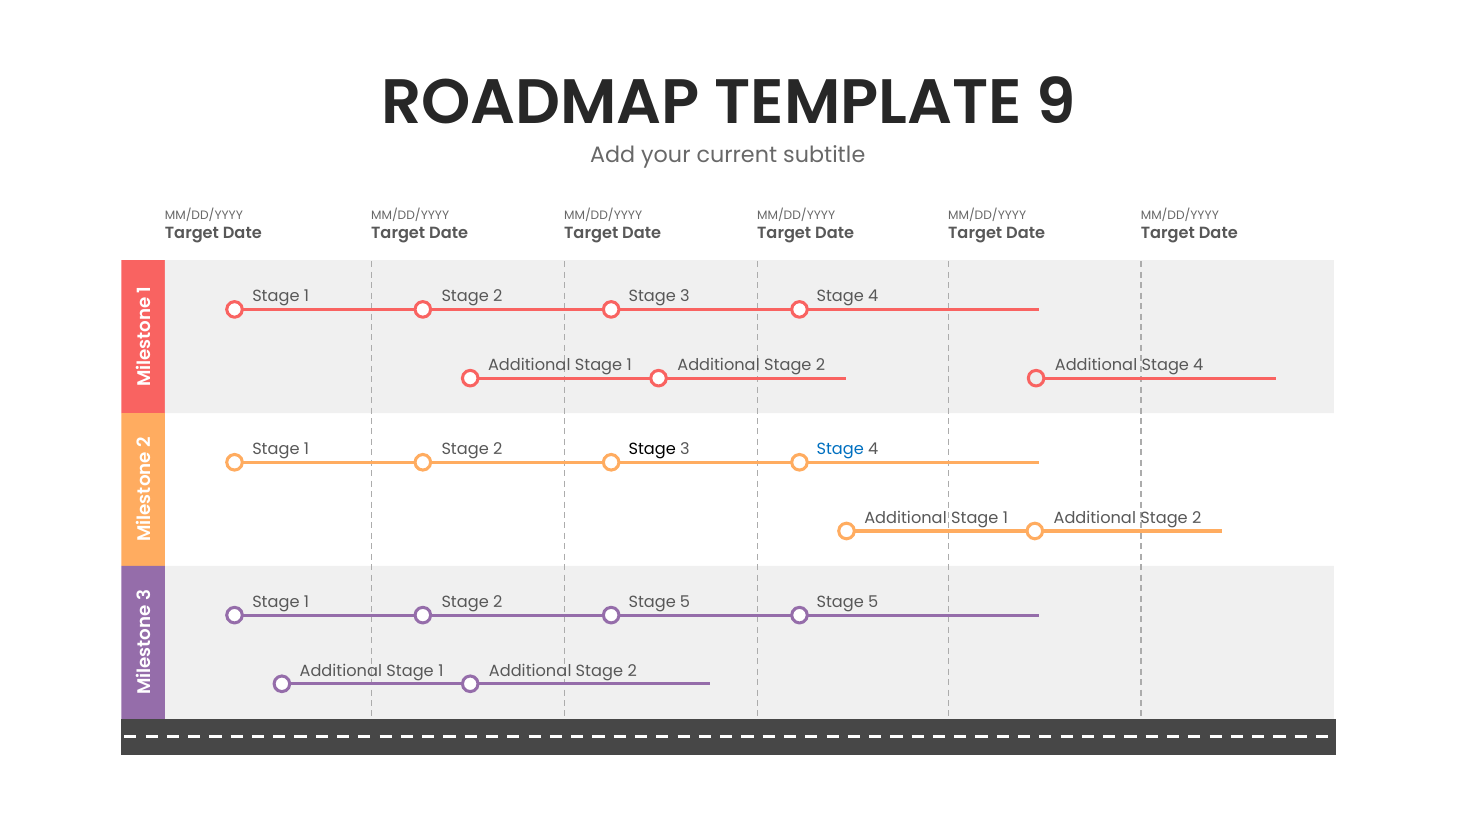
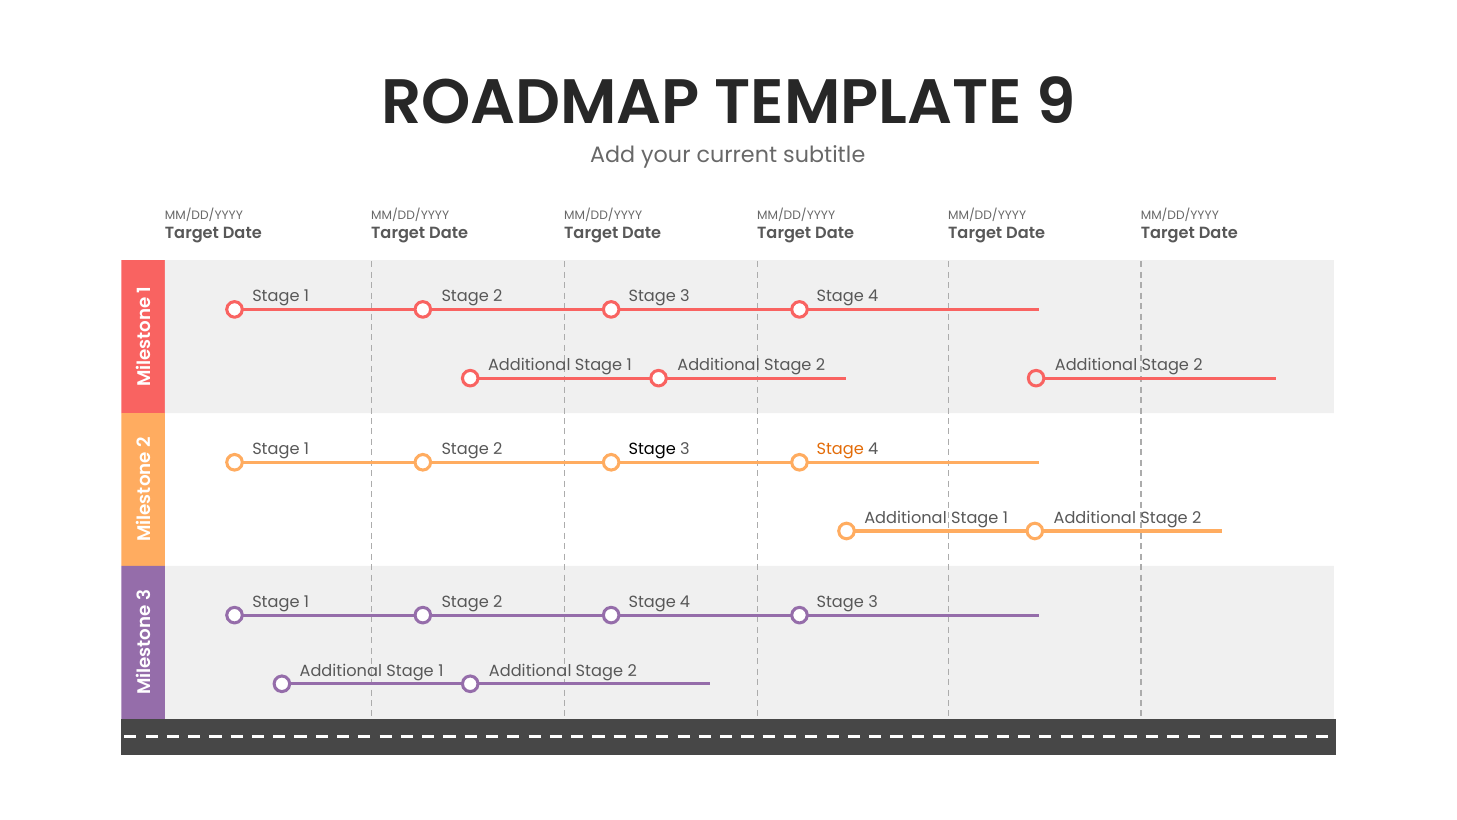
2 Additional Stage 4: 4 -> 2
Stage at (840, 449) colour: blue -> orange
2 Stage 5: 5 -> 4
5 at (873, 602): 5 -> 3
